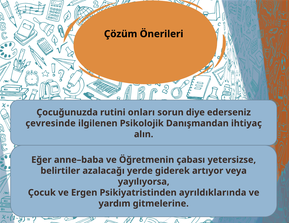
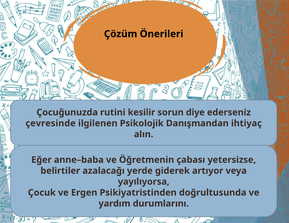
onları: onları -> kesilir
ayrıldıklarında: ayrıldıklarında -> doğrultusunda
gitmelerine: gitmelerine -> durumlarını
